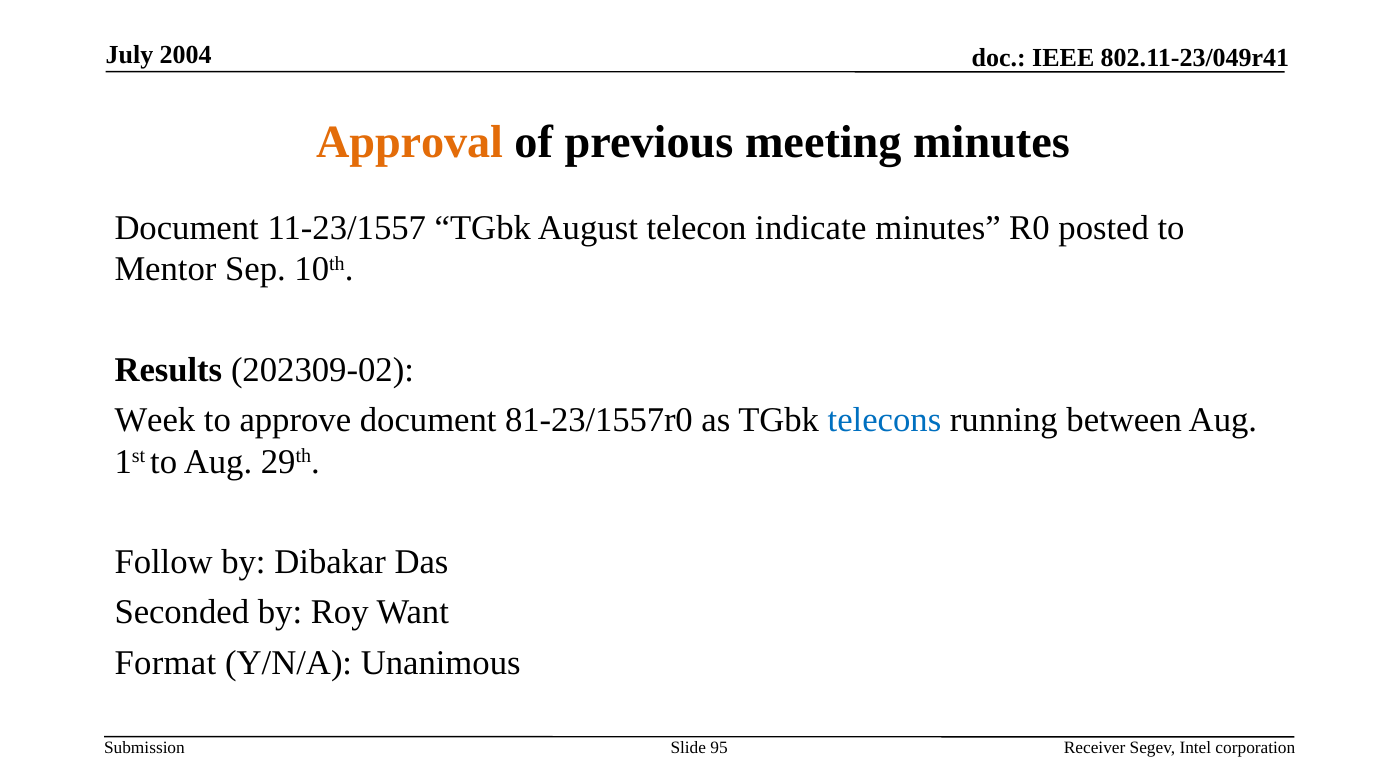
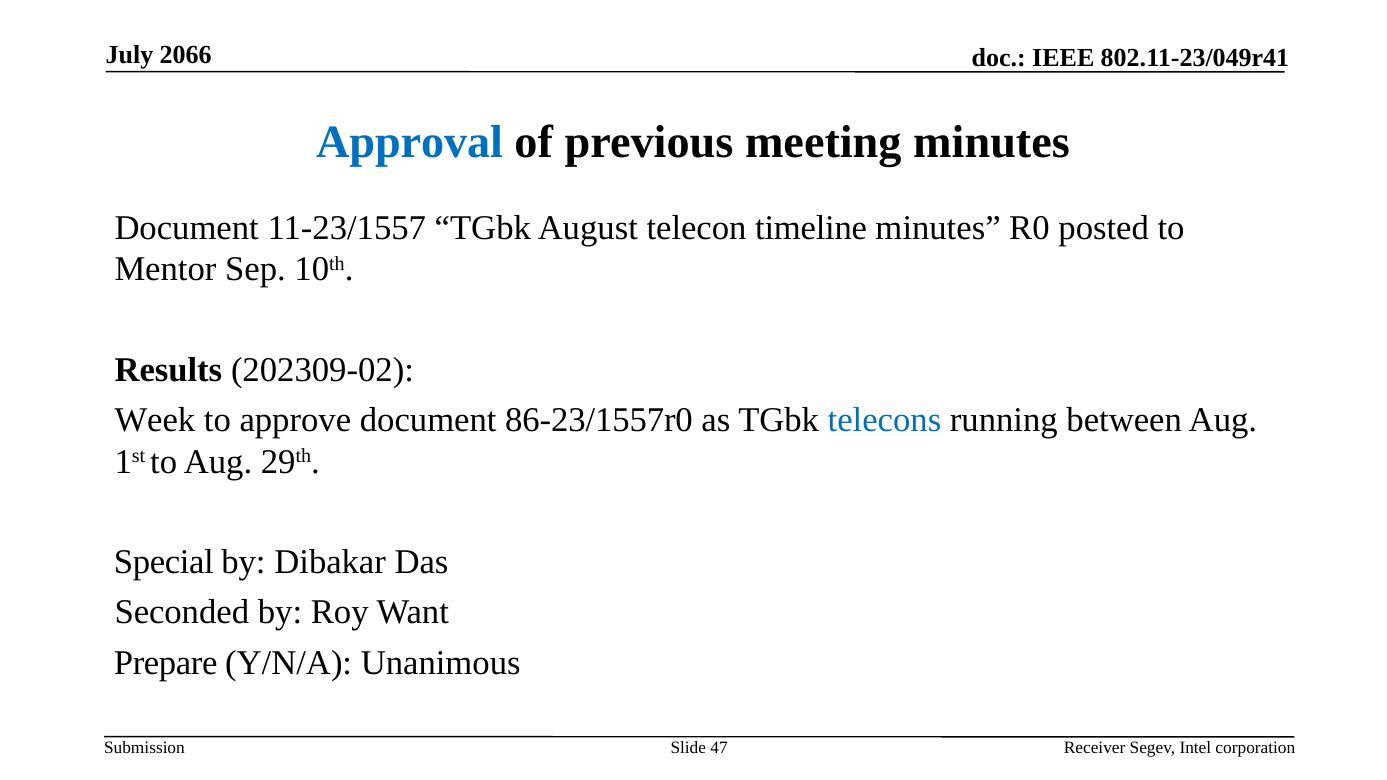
2004: 2004 -> 2066
Approval colour: orange -> blue
indicate: indicate -> timeline
81-23/1557r0: 81-23/1557r0 -> 86-23/1557r0
Follow: Follow -> Special
Format: Format -> Prepare
95: 95 -> 47
